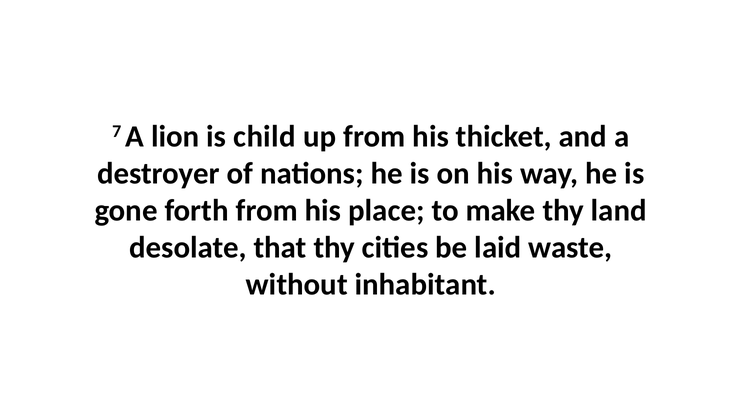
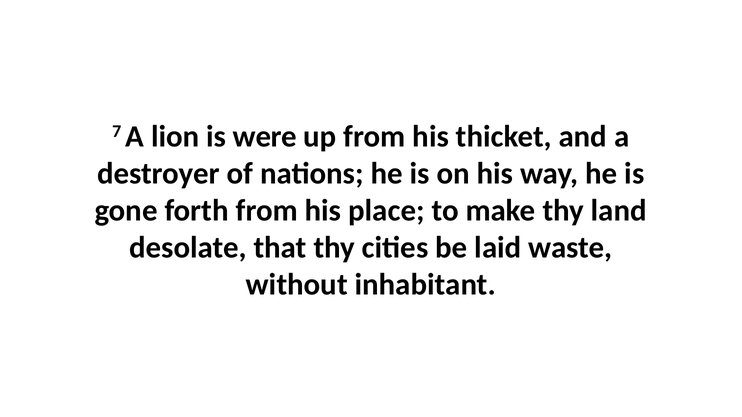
child: child -> were
